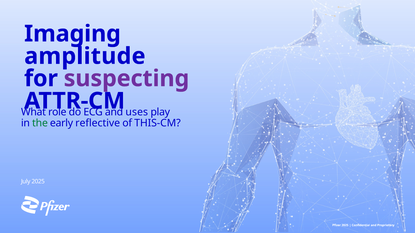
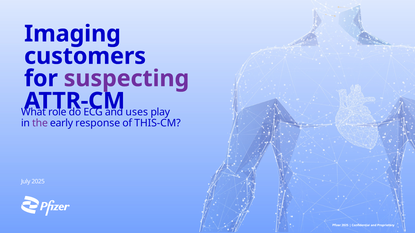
amplitude: amplitude -> customers
the colour: green -> purple
reflective: reflective -> response
